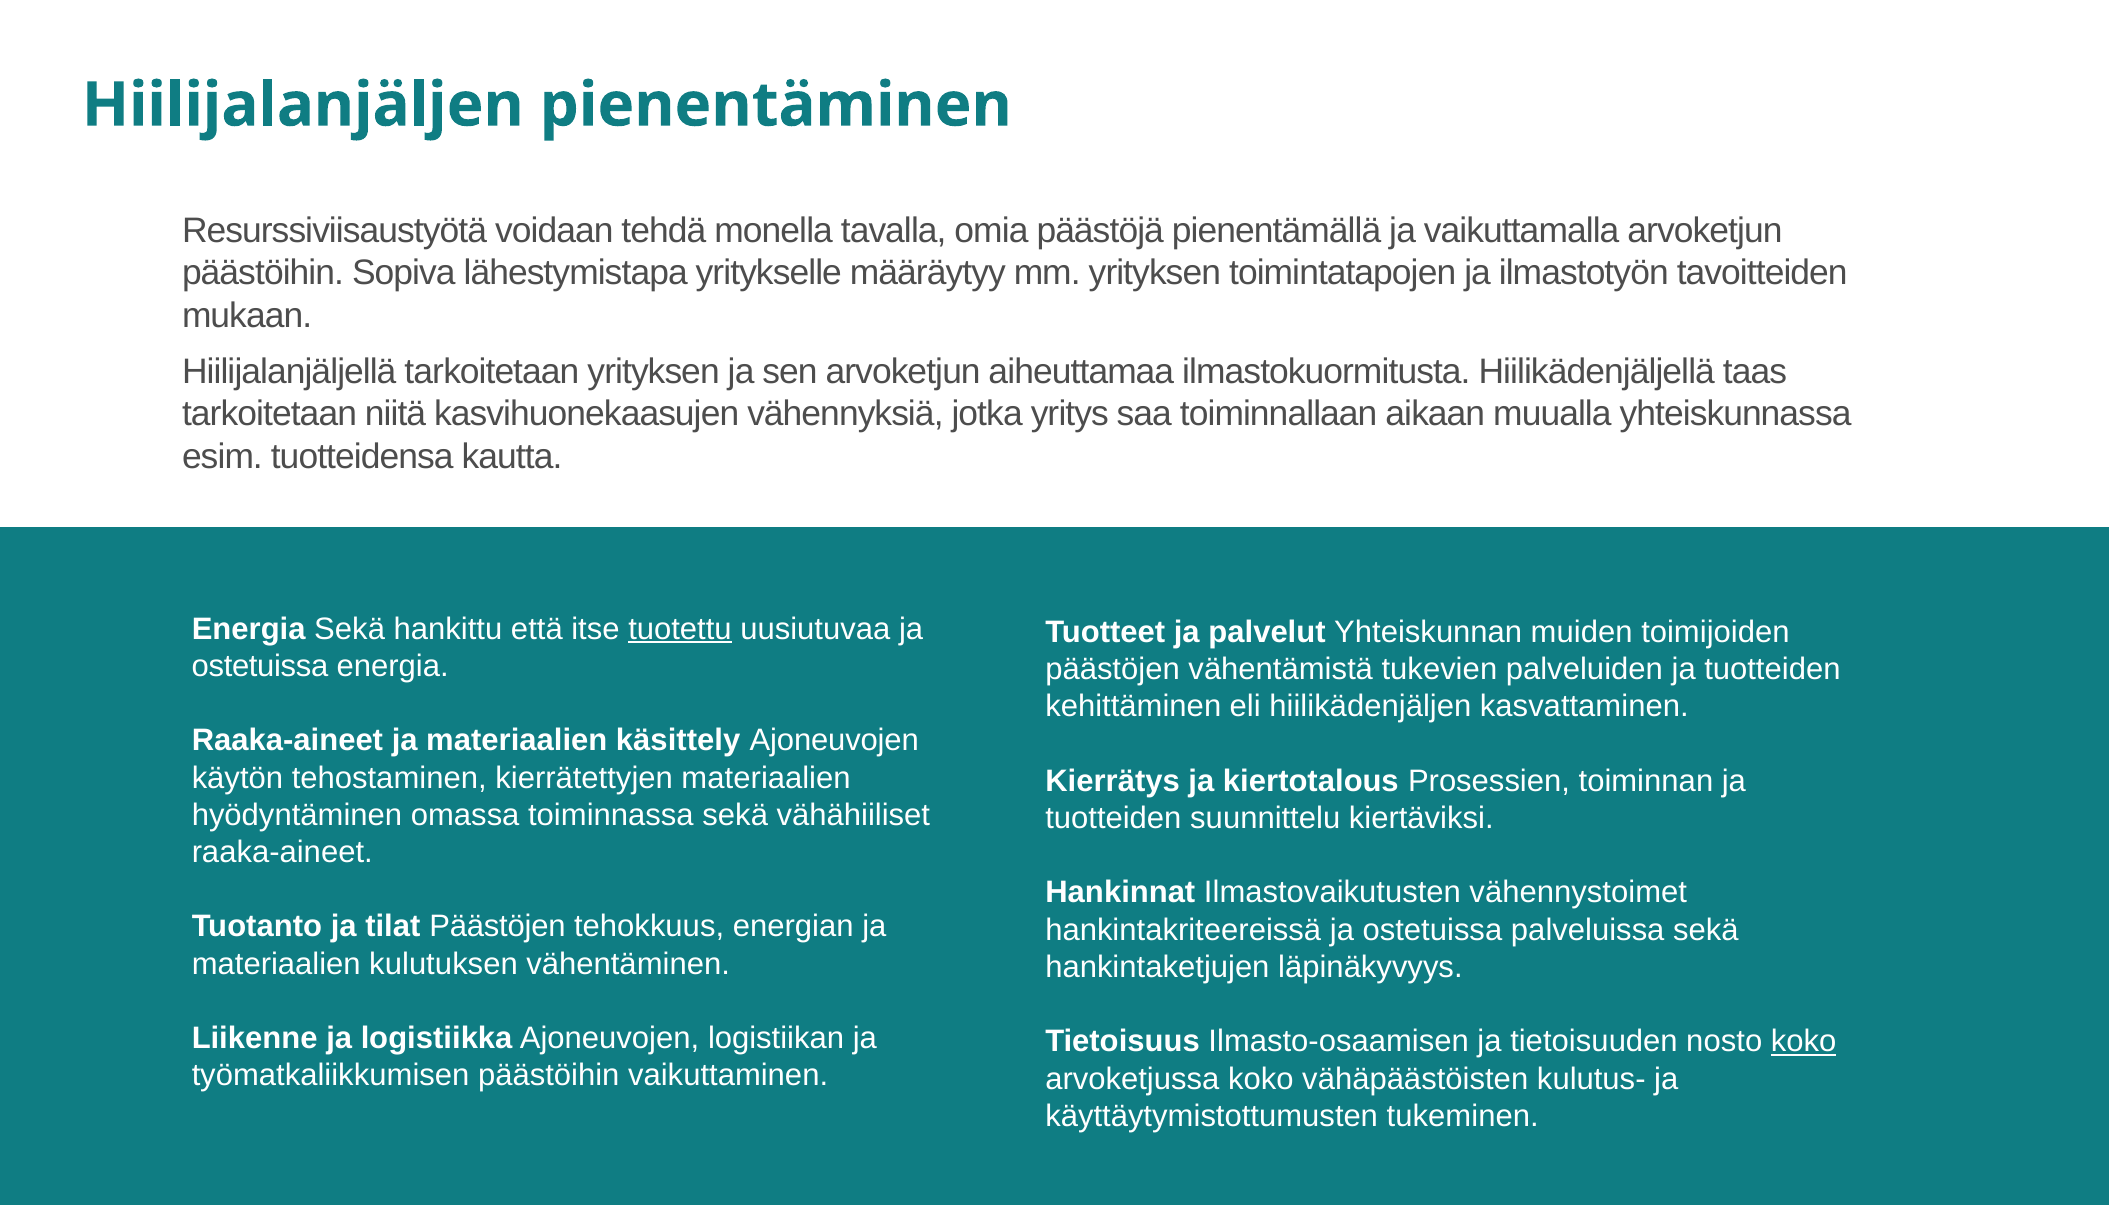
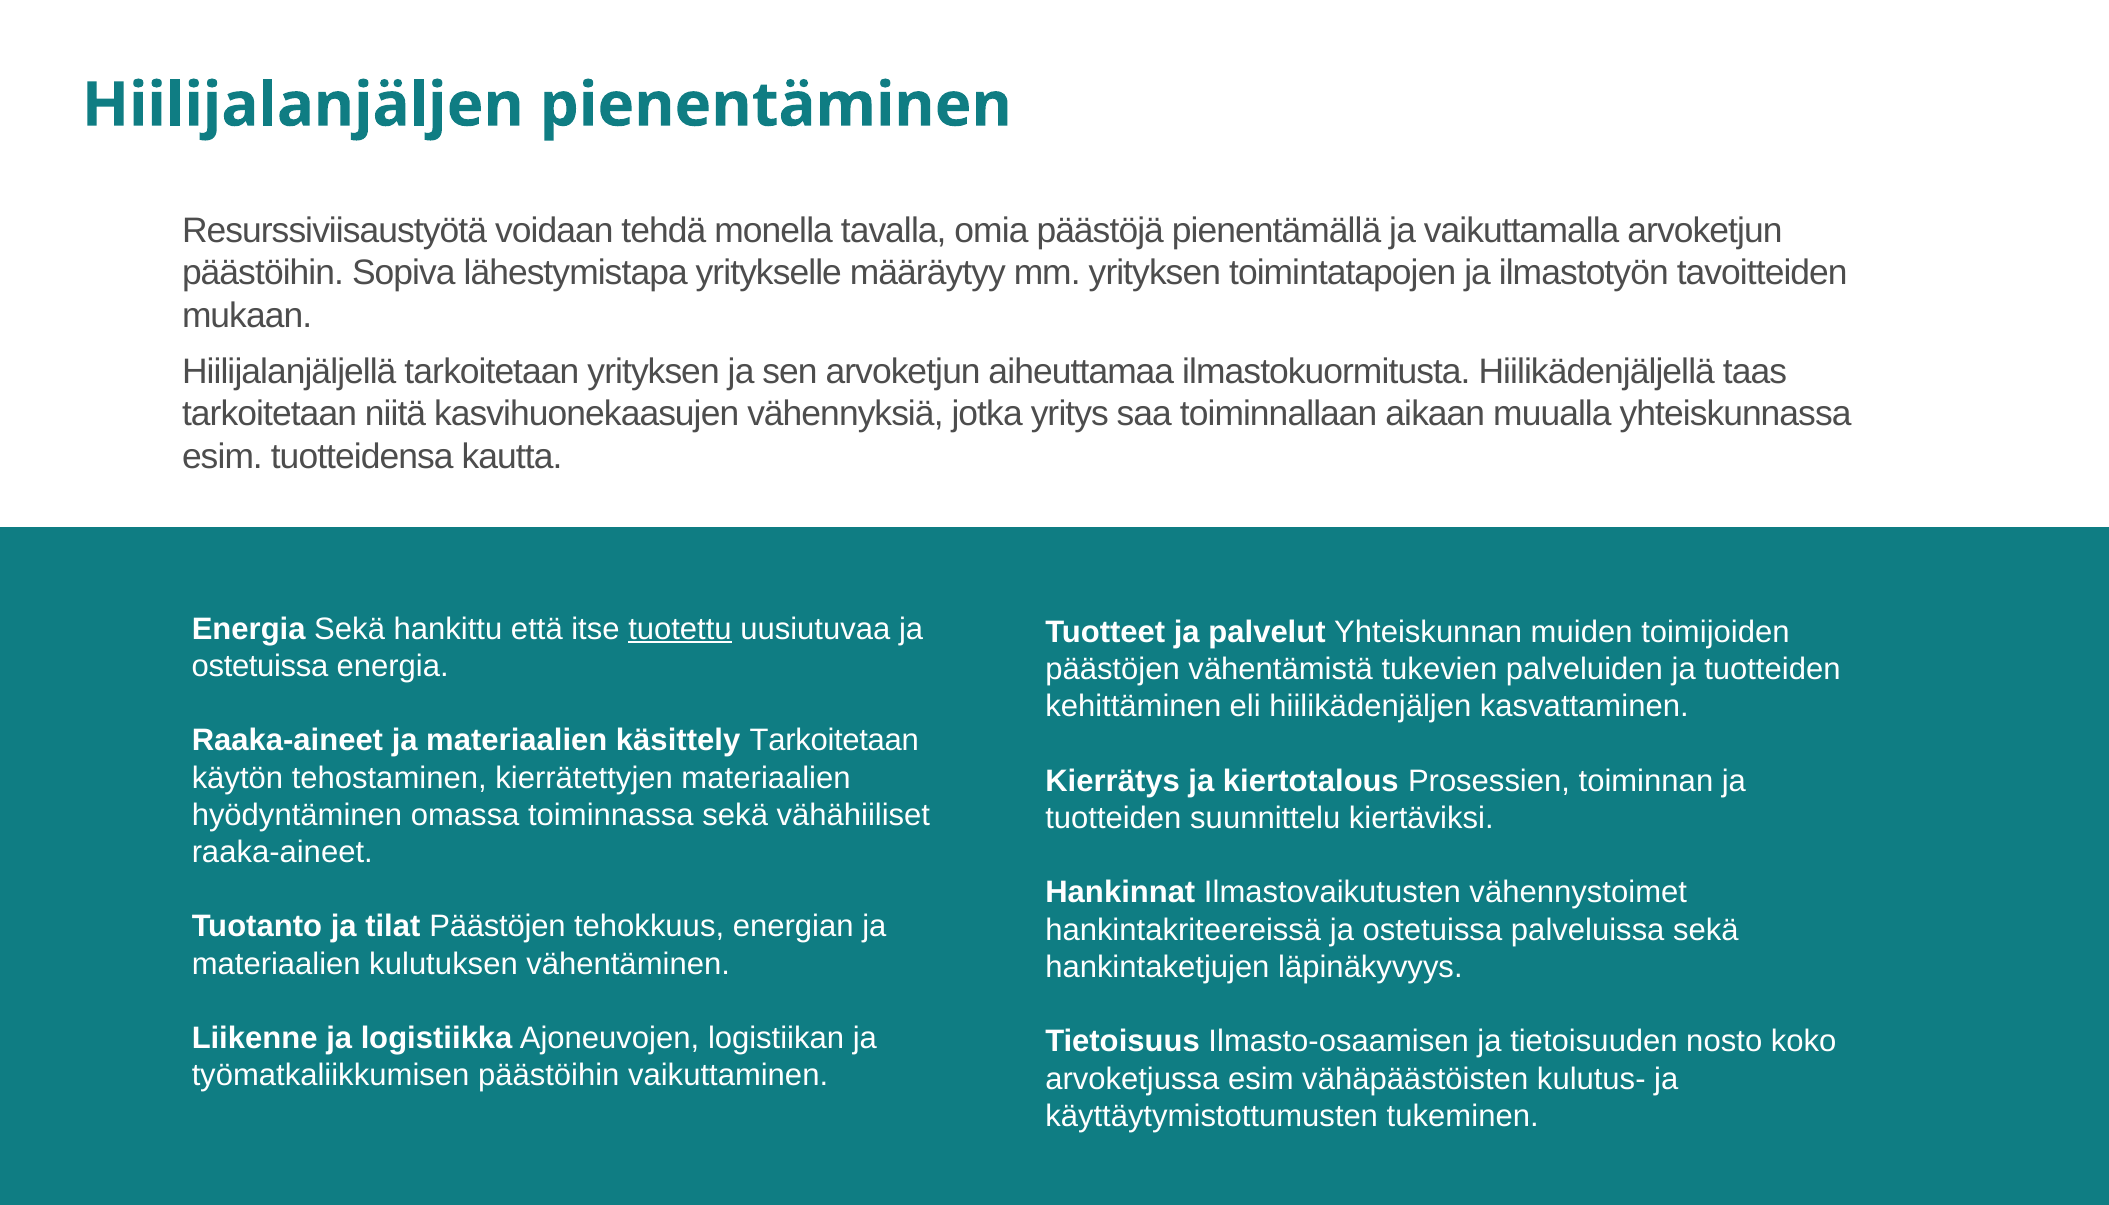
käsittely Ajoneuvojen: Ajoneuvojen -> Tarkoitetaan
koko at (1804, 1042) underline: present -> none
arvoketjussa koko: koko -> esim
